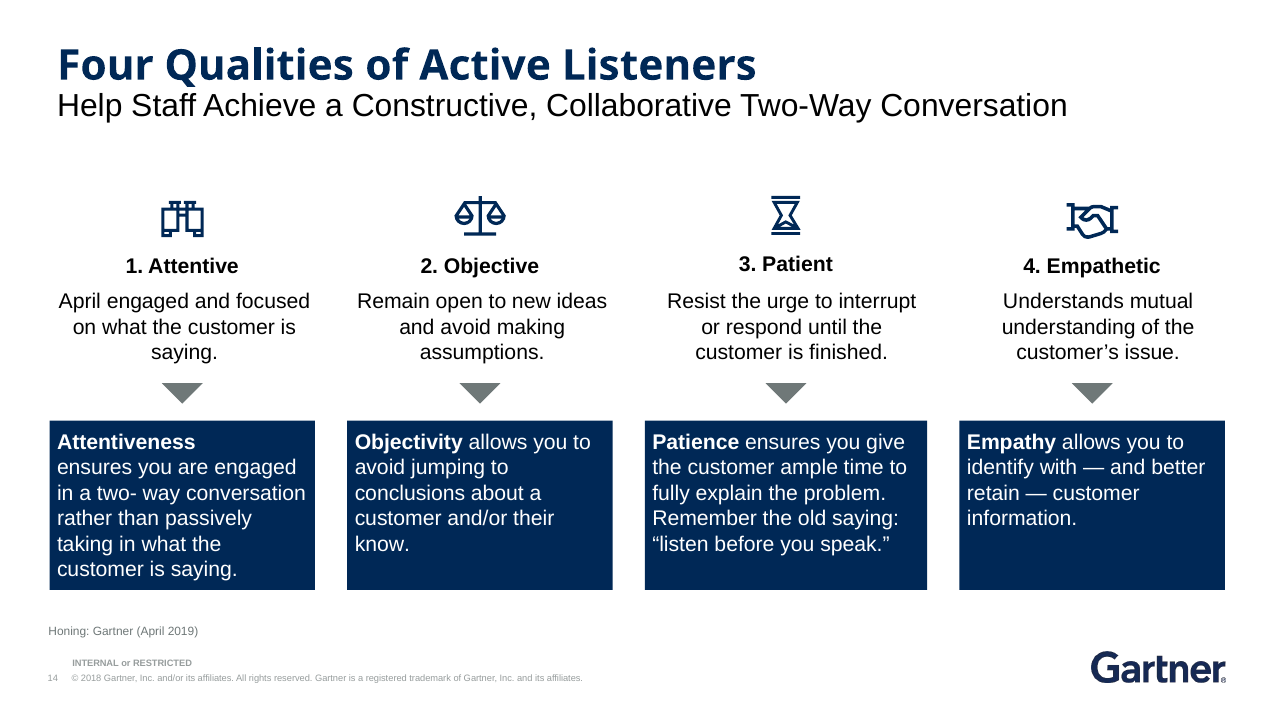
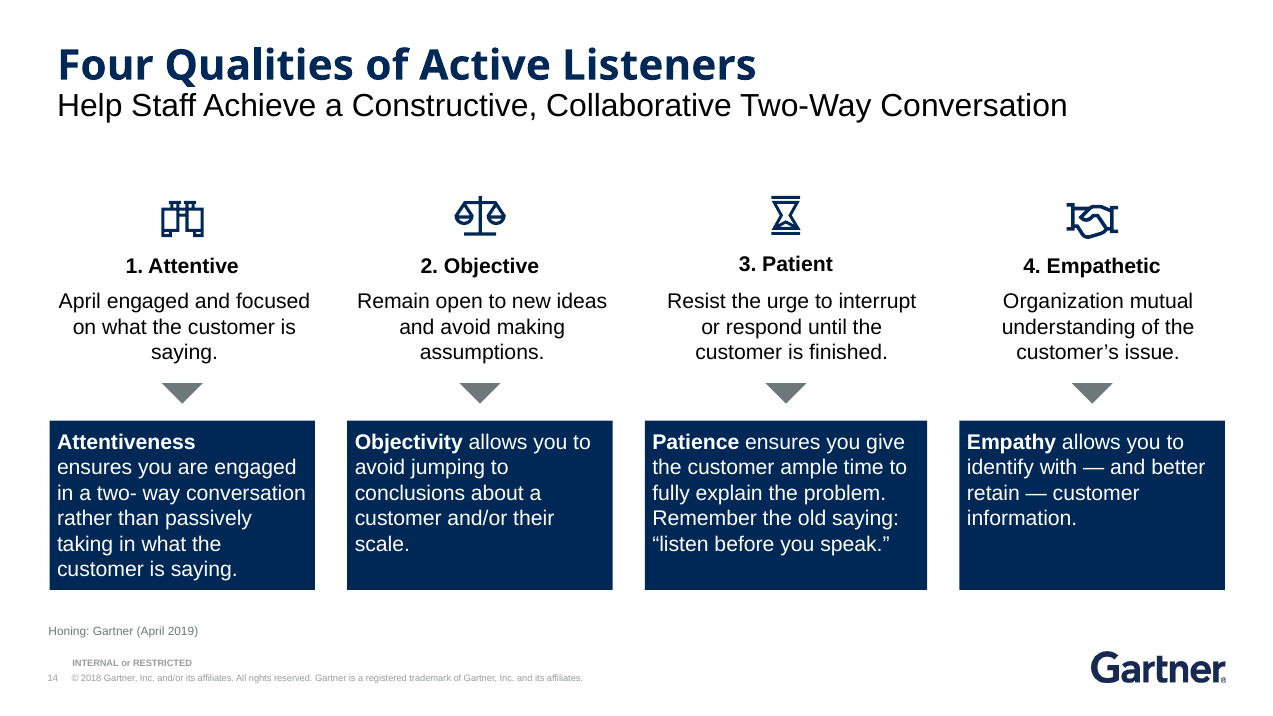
Understands: Understands -> Organization
know: know -> scale
